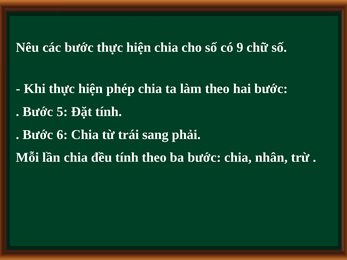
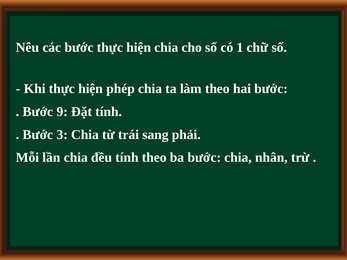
9: 9 -> 1
5: 5 -> 9
6: 6 -> 3
